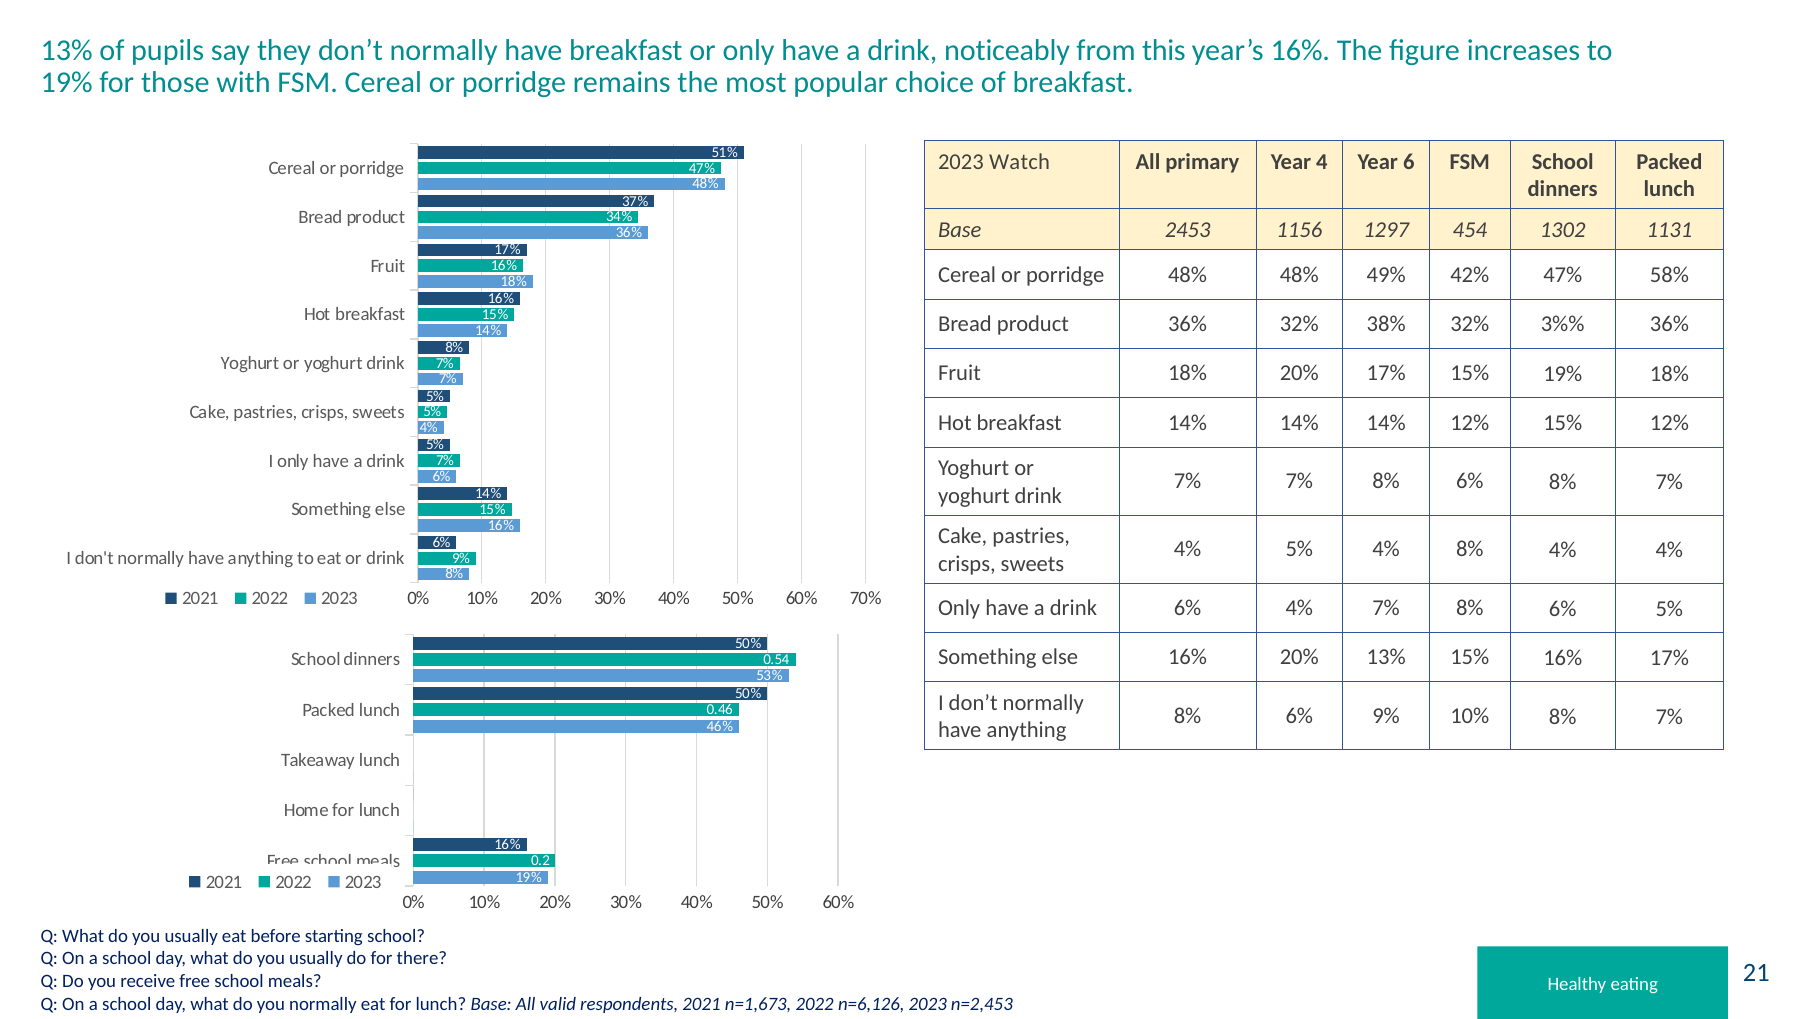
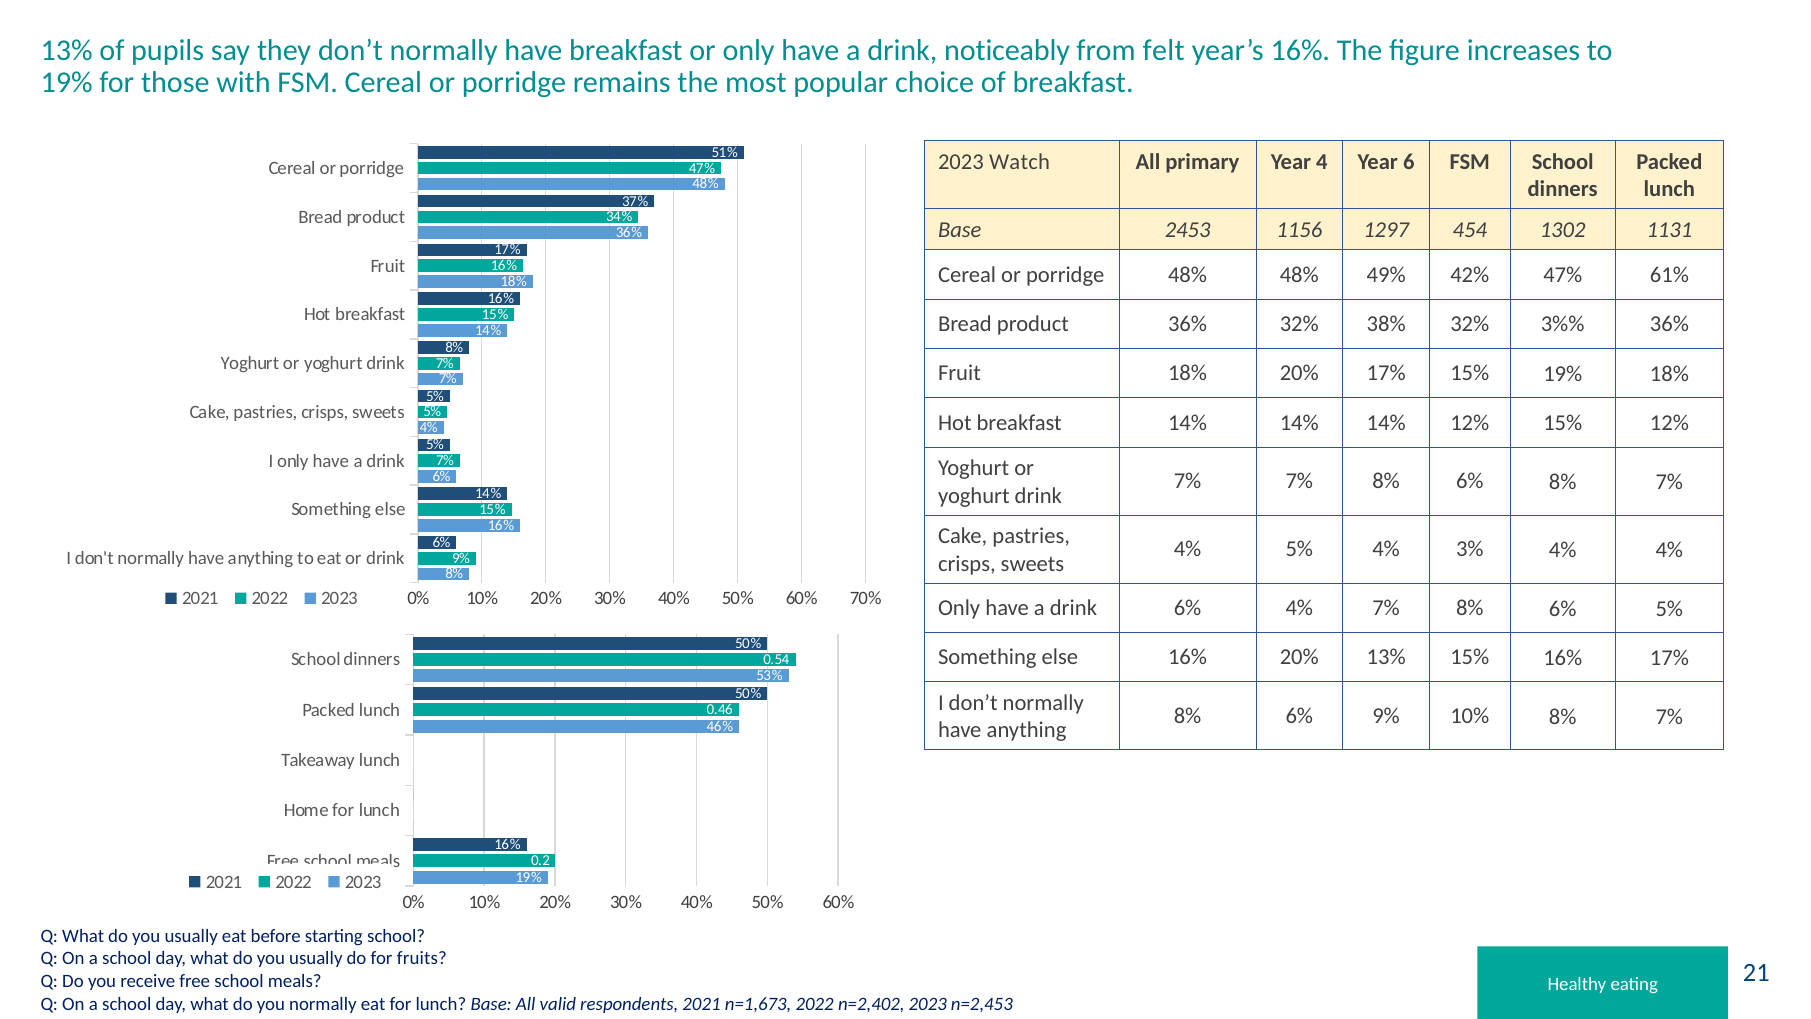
this: this -> felt
58%: 58% -> 61%
4% 8%: 8% -> 3%
there: there -> fruits
n=6,126: n=6,126 -> n=2,402
